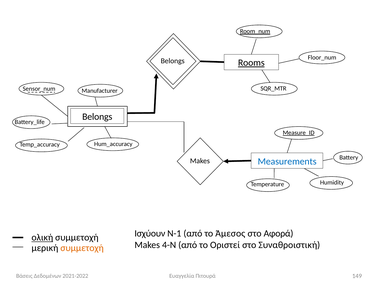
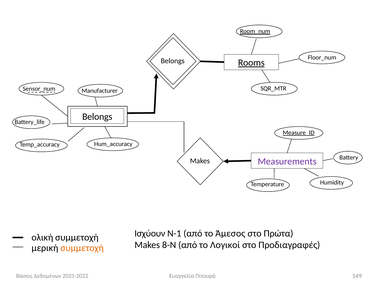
Measurements colour: blue -> purple
Αφορά: Αφορά -> Πρώτα
ολική underline: present -> none
4-N: 4-N -> 8-N
Οριστεί: Οριστεί -> Λογικοί
Συναθροιστική: Συναθροιστική -> Προδιαγραφές
